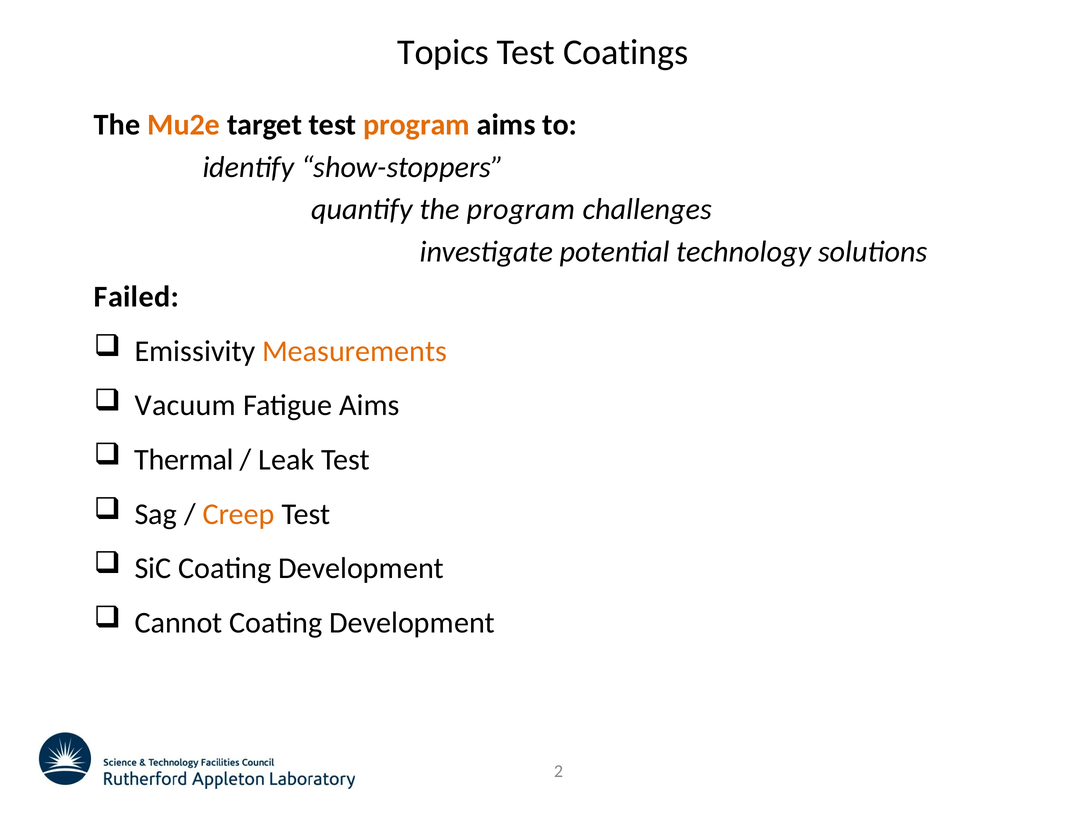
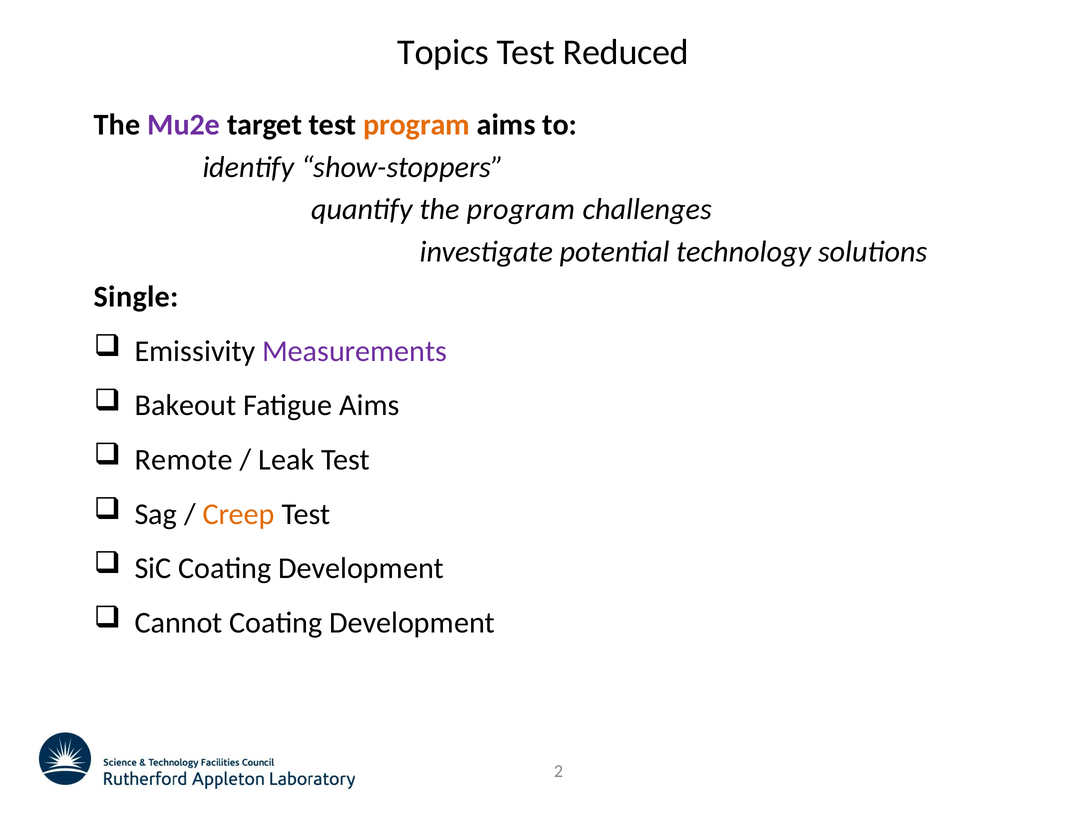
Coatings: Coatings -> Reduced
Mu2e colour: orange -> purple
Failed: Failed -> Single
Measurements colour: orange -> purple
Vacuum: Vacuum -> Bakeout
Thermal: Thermal -> Remote
